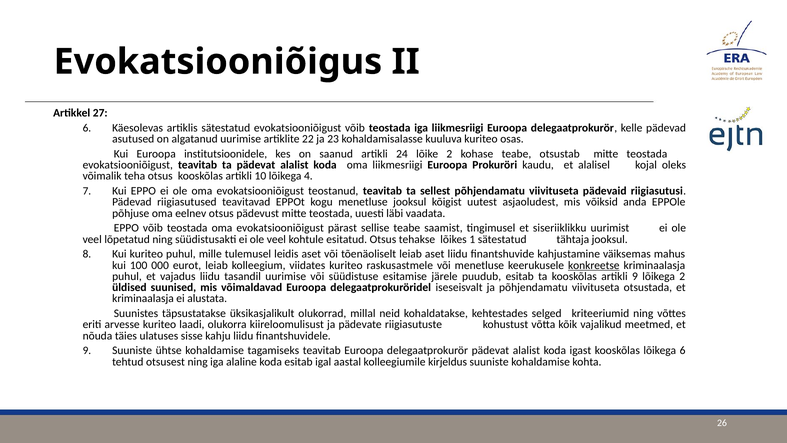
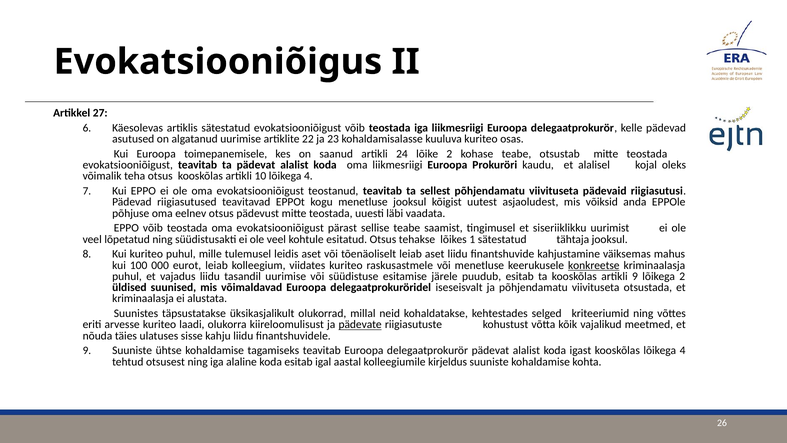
institutsioonidele: institutsioonidele -> toimepanemisele
pädevate underline: none -> present
kooskõlas lõikega 6: 6 -> 4
